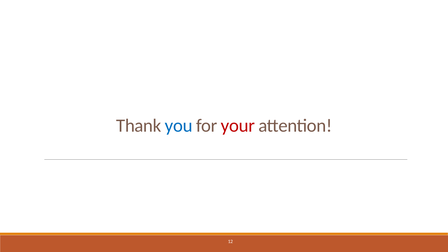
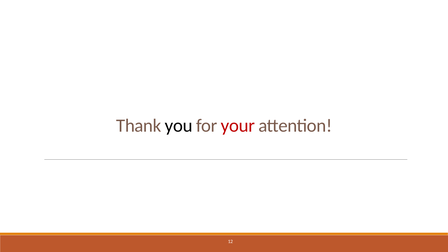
you colour: blue -> black
